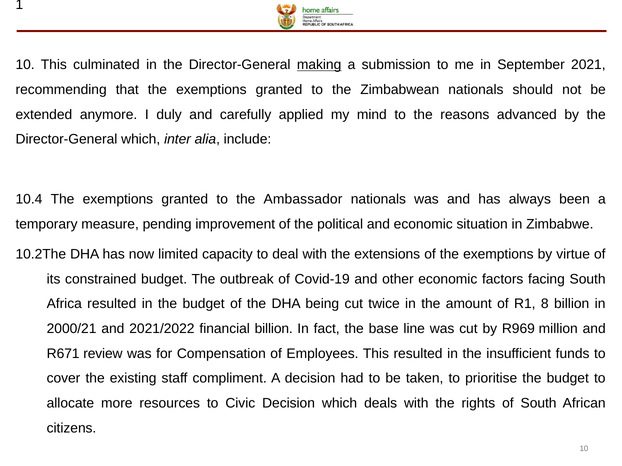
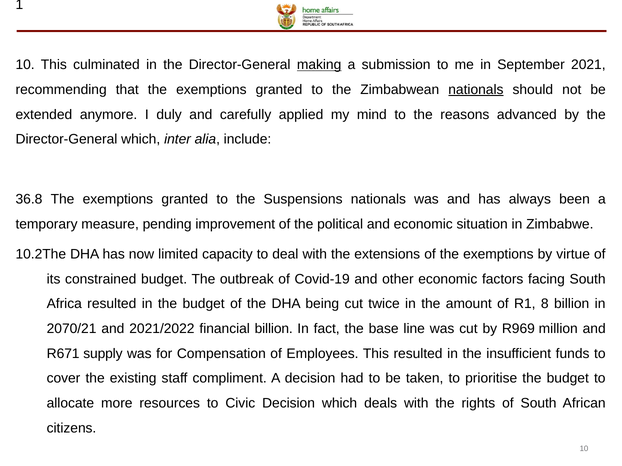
nationals at (476, 90) underline: none -> present
10.4: 10.4 -> 36.8
Ambassador: Ambassador -> Suspensions
2000/21: 2000/21 -> 2070/21
review: review -> supply
